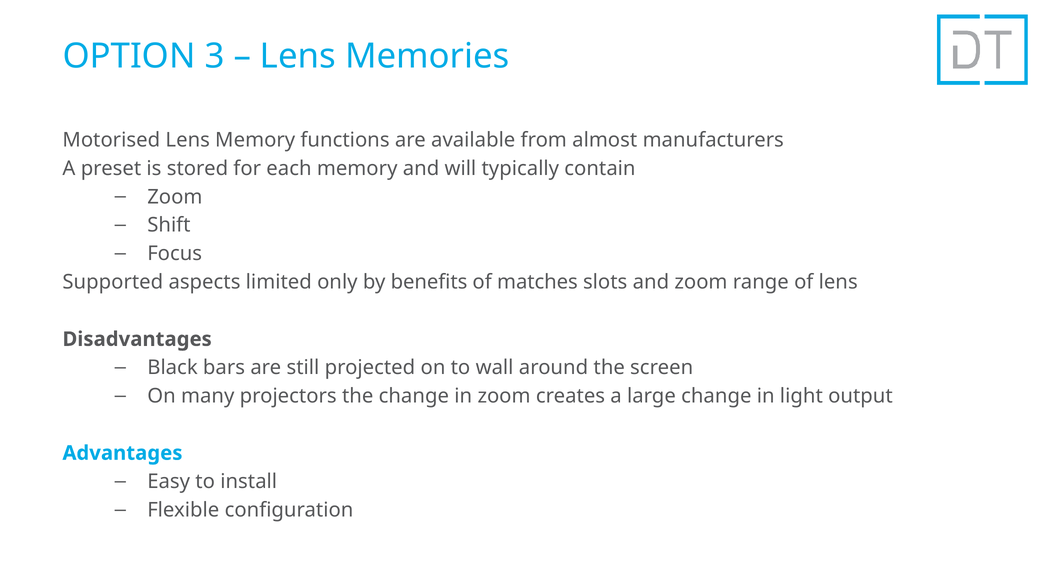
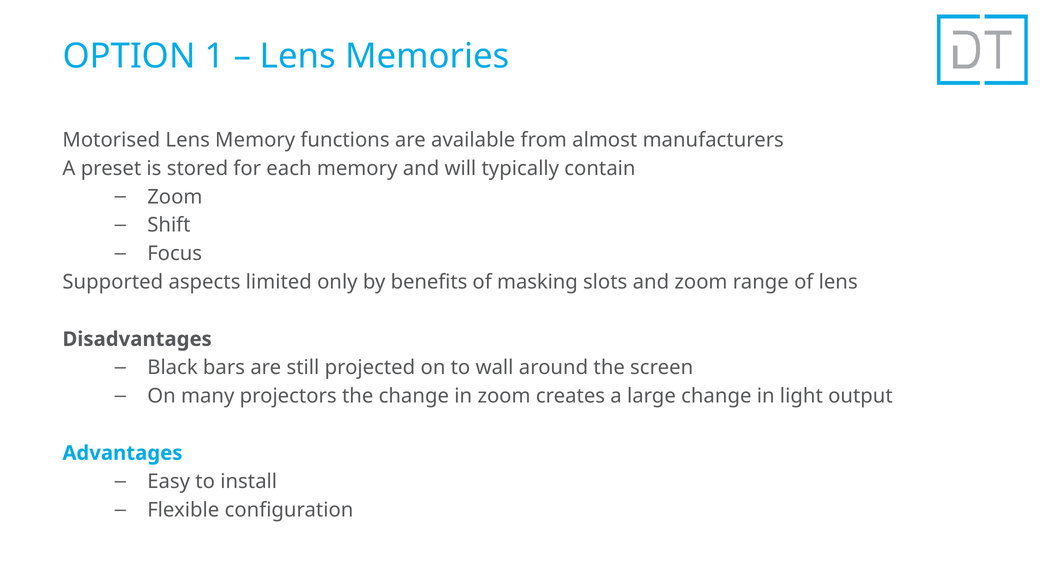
3: 3 -> 1
matches: matches -> masking
